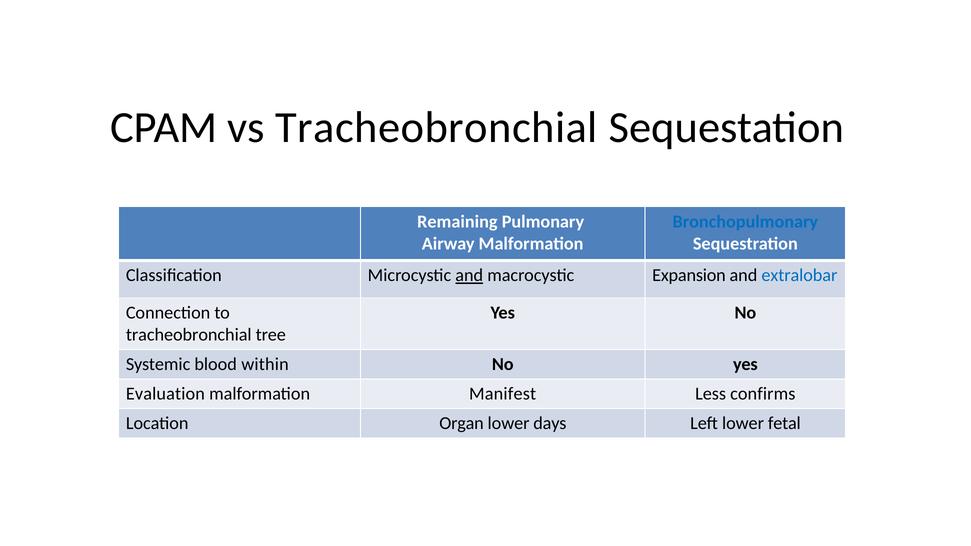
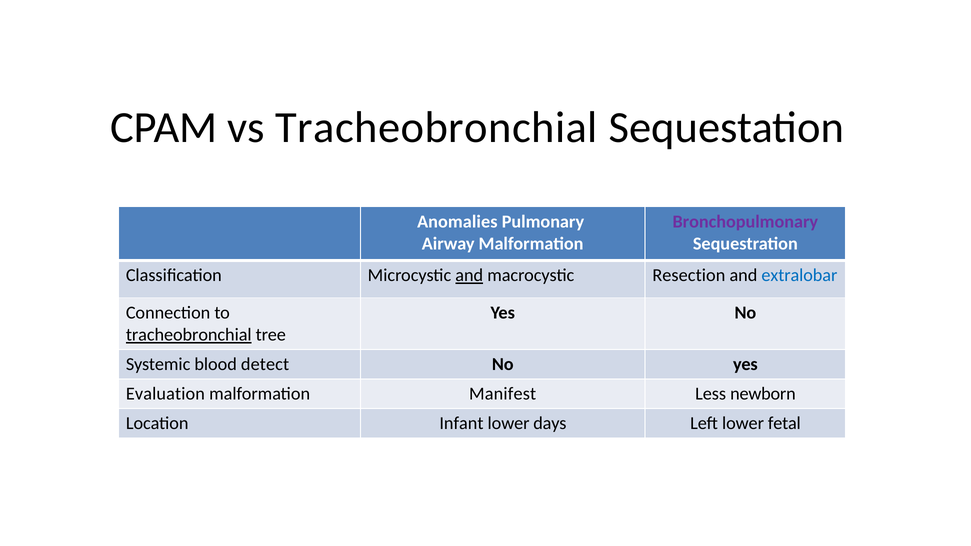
Remaining: Remaining -> Anomalies
Bronchopulmonary colour: blue -> purple
Expansion: Expansion -> Resection
tracheobronchial at (189, 335) underline: none -> present
within: within -> detect
confirms: confirms -> newborn
Organ: Organ -> Infant
